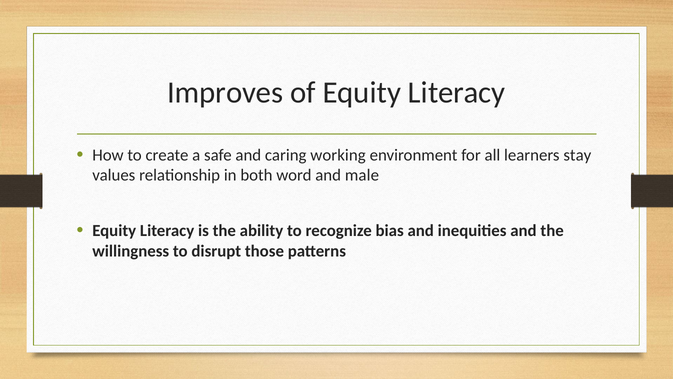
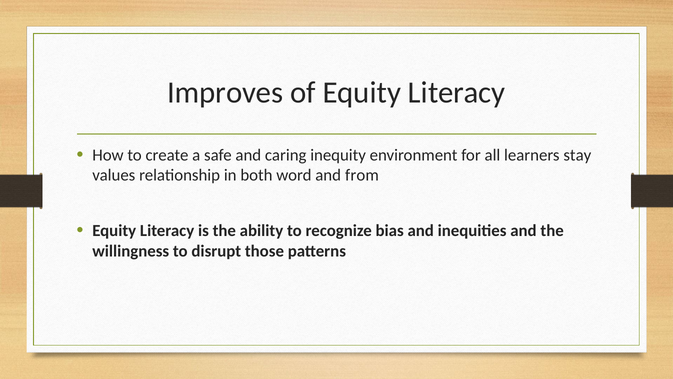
working: working -> inequity
male: male -> from
